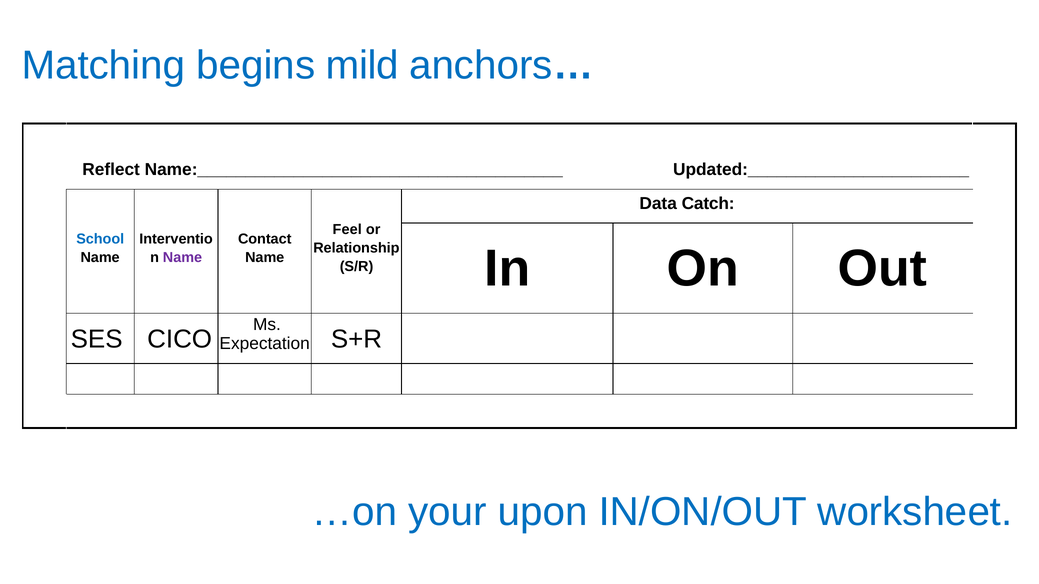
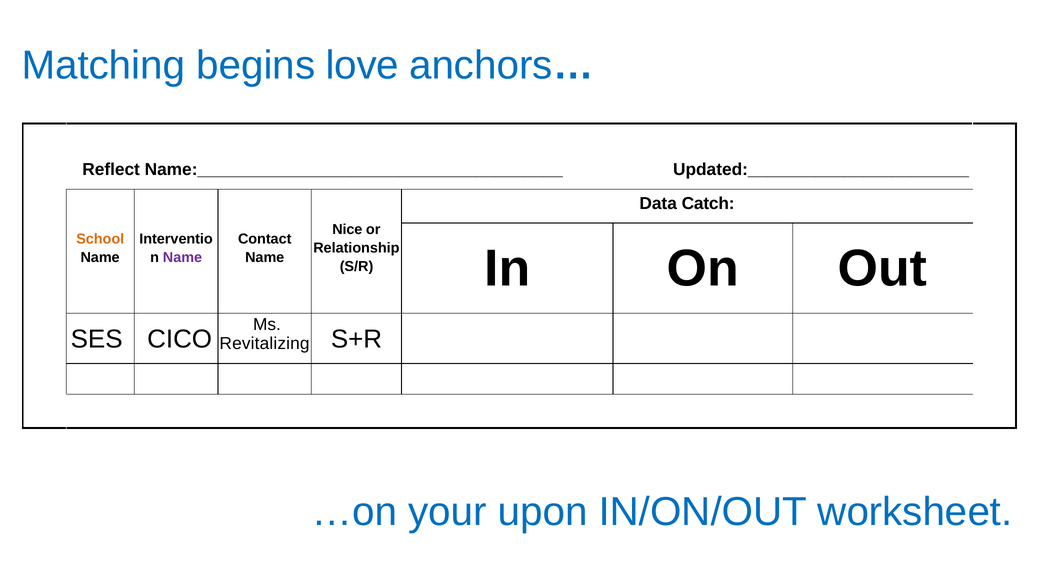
mild: mild -> love
Feel: Feel -> Nice
School colour: blue -> orange
Expectation: Expectation -> Revitalizing
